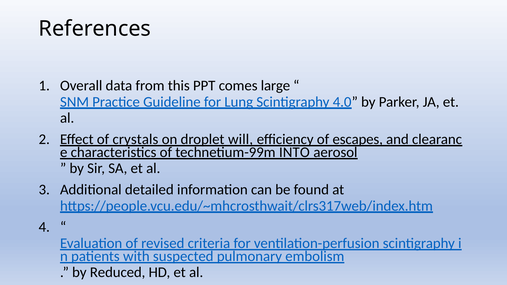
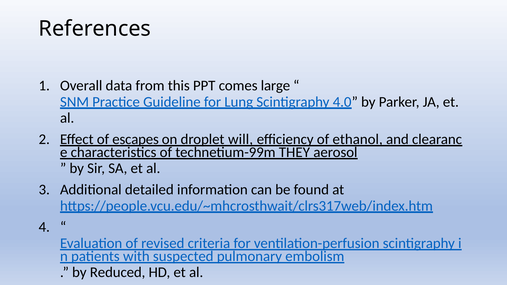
crystals: crystals -> escapes
escapes: escapes -> ethanol
INTO: INTO -> THEY
